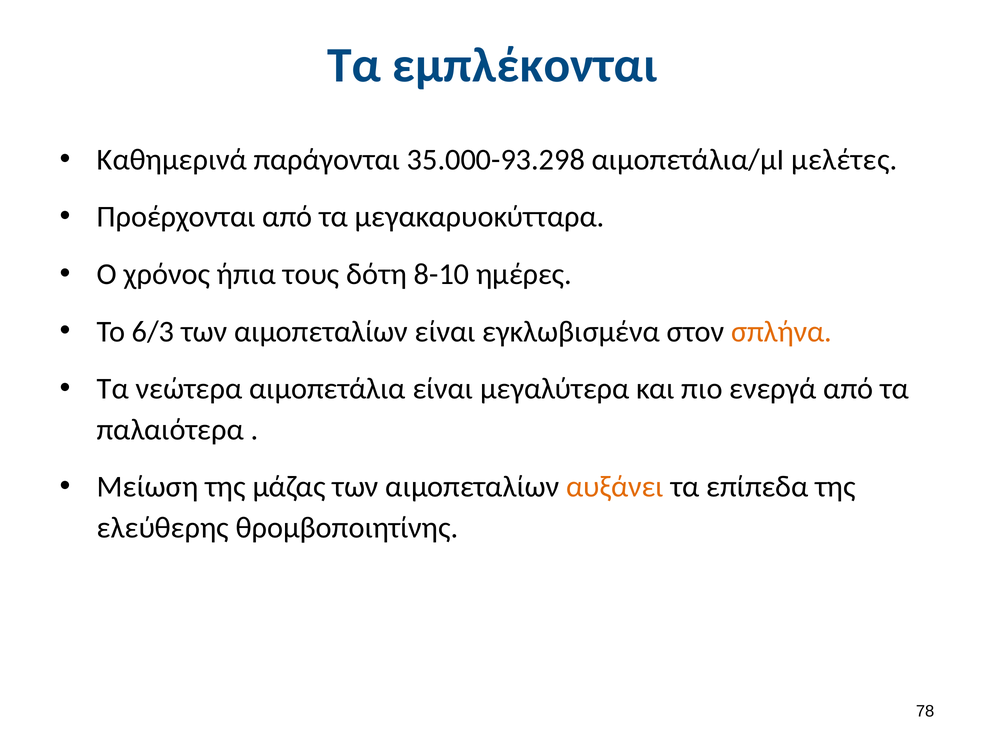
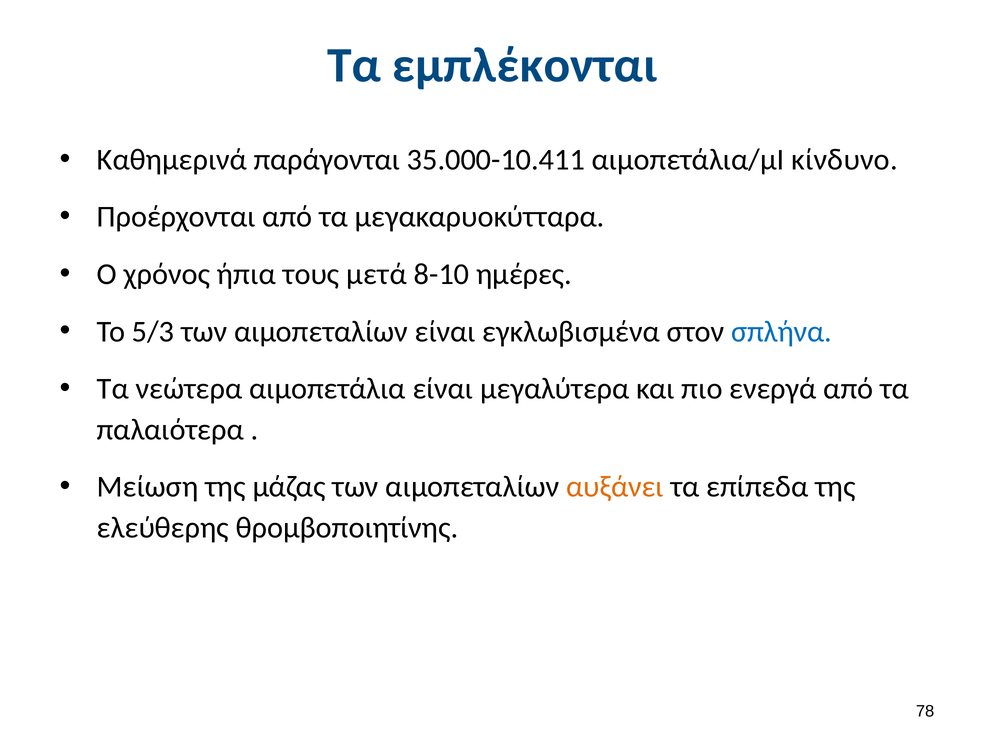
35.000-93.298: 35.000-93.298 -> 35.000-10.411
μελέτες: μελέτες -> κίνδυνο
δότη: δότη -> μετά
6/3: 6/3 -> 5/3
σπλήνα colour: orange -> blue
